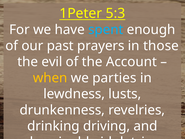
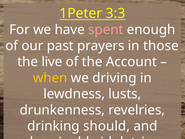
5:3: 5:3 -> 3:3
spent colour: light blue -> pink
evil: evil -> live
parties: parties -> driving
driving: driving -> should
